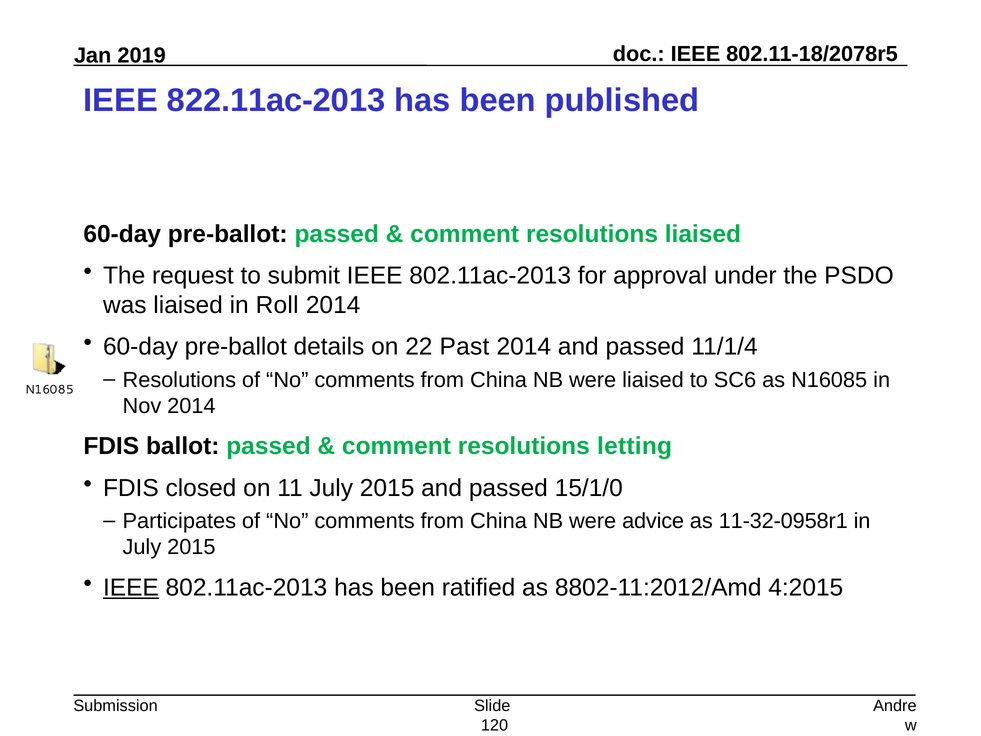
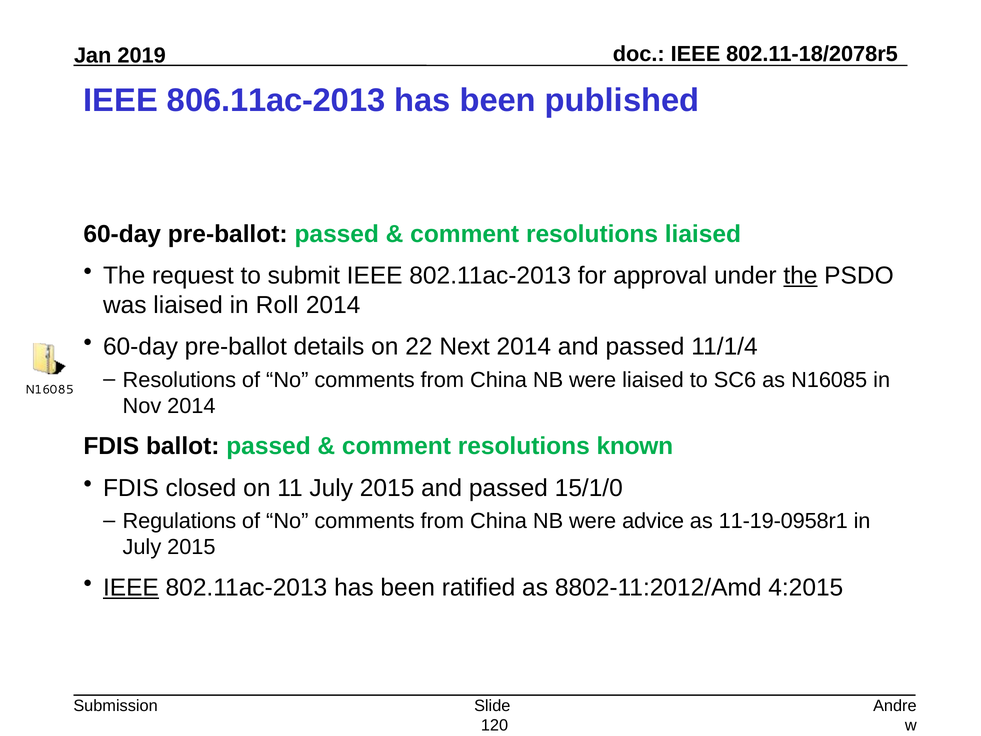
822.11ac-2013: 822.11ac-2013 -> 806.11ac-2013
the at (800, 276) underline: none -> present
Past: Past -> Next
letting: letting -> known
Participates: Participates -> Regulations
11-32-0958r1: 11-32-0958r1 -> 11-19-0958r1
